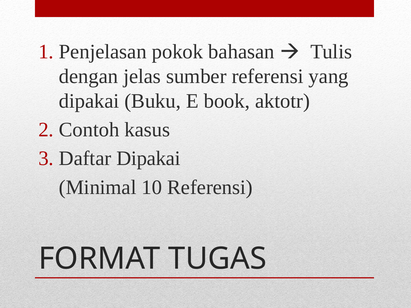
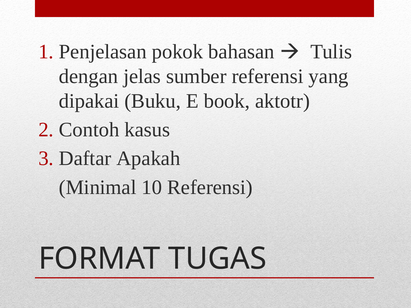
Dipakai at (148, 159): Dipakai -> Apakah
